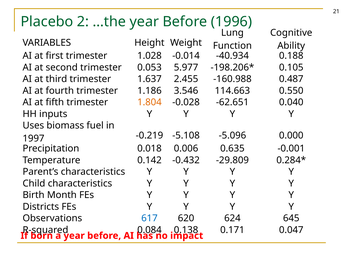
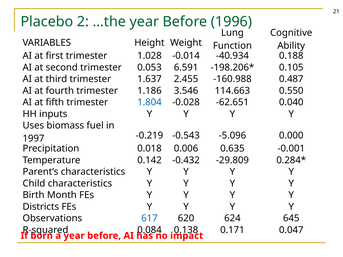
5.977: 5.977 -> 6.591
1.804 colour: orange -> blue
-5.108: -5.108 -> -0.543
